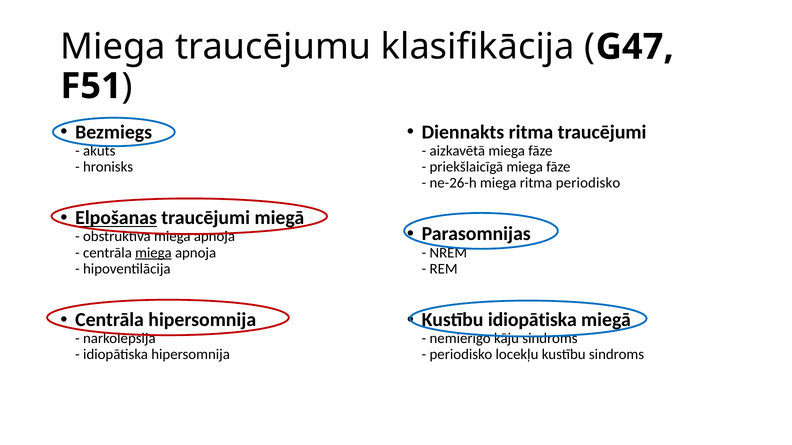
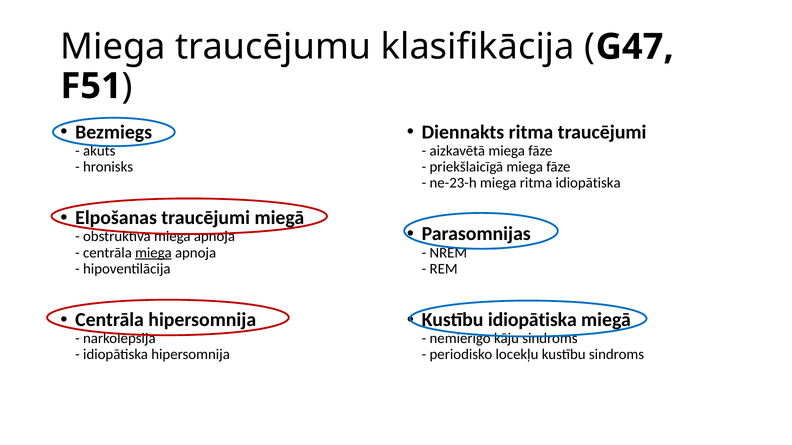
ne-26-h: ne-26-h -> ne-23-h
ritma periodisko: periodisko -> idiopātiska
Elpošanas underline: present -> none
